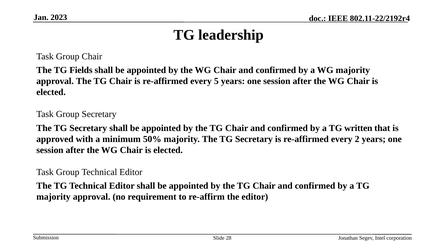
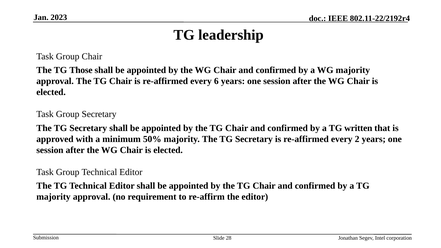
Fields: Fields -> Those
5: 5 -> 6
